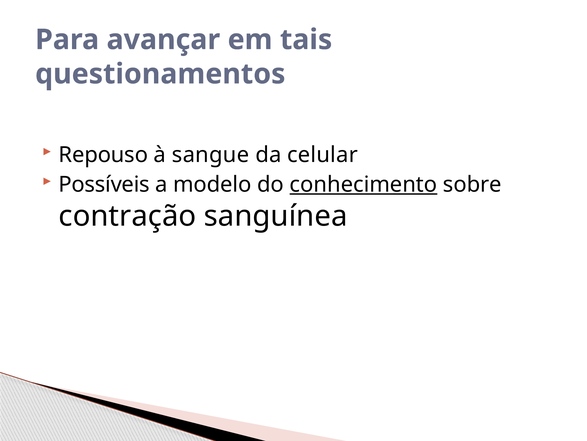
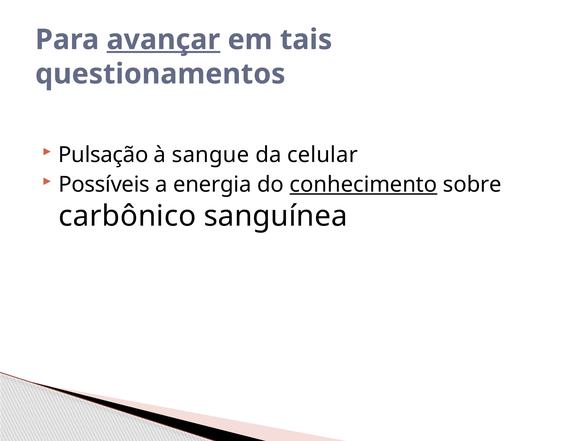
avançar underline: none -> present
Repouso: Repouso -> Pulsação
modelo: modelo -> energia
contração: contração -> carbônico
